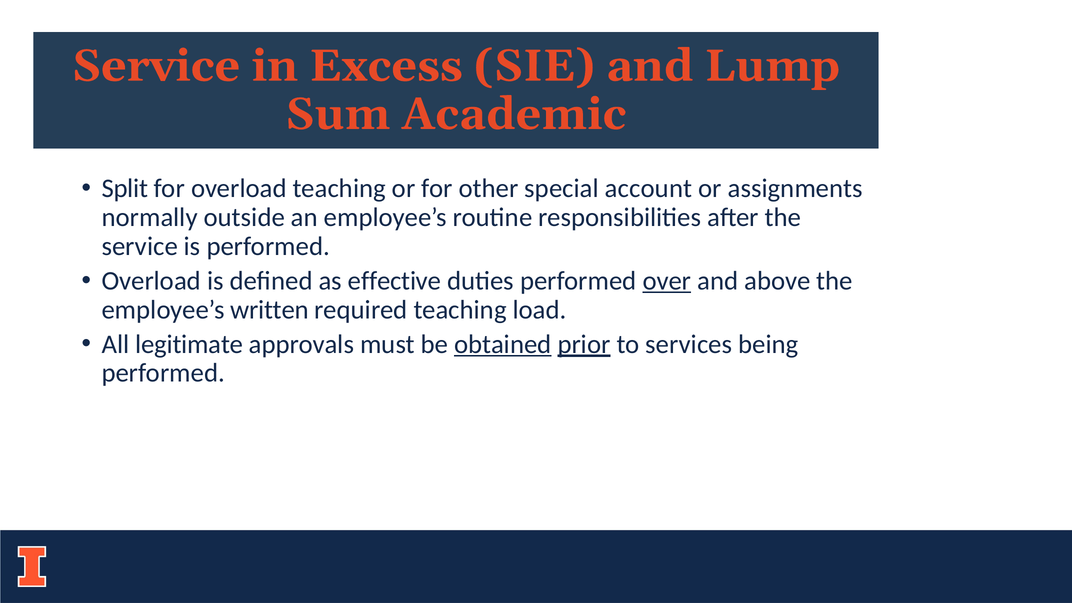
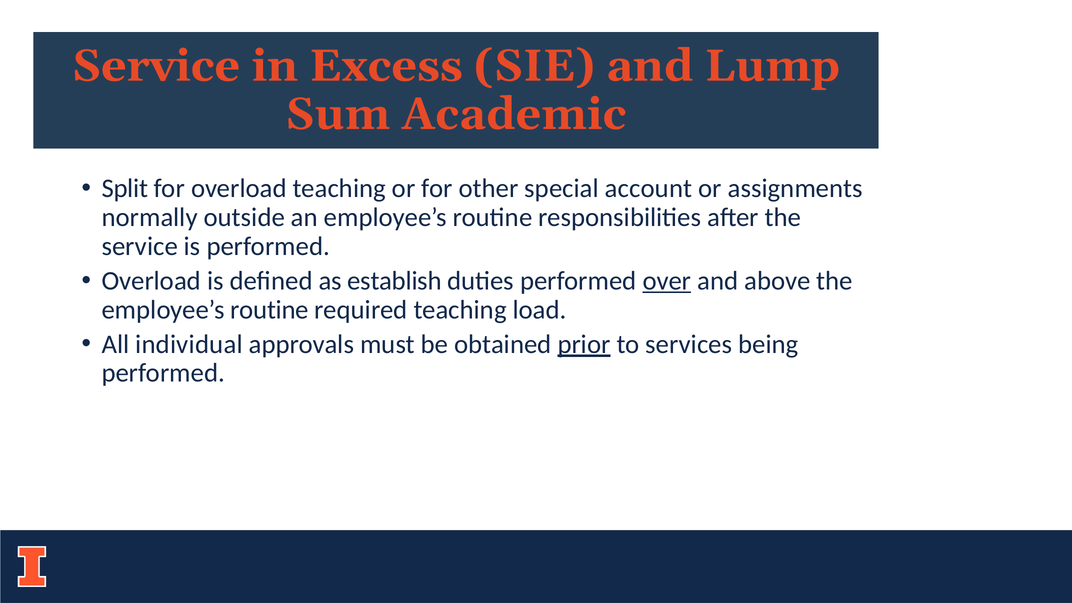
effective: effective -> establish
written at (270, 310): written -> routine
legitimate: legitimate -> individual
obtained underline: present -> none
